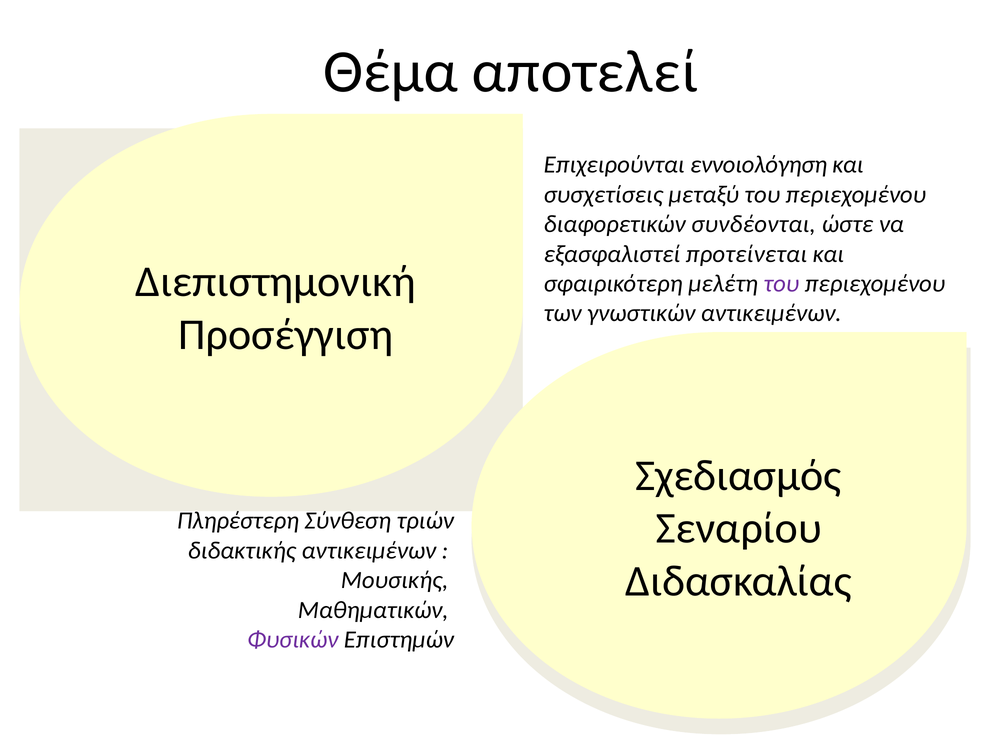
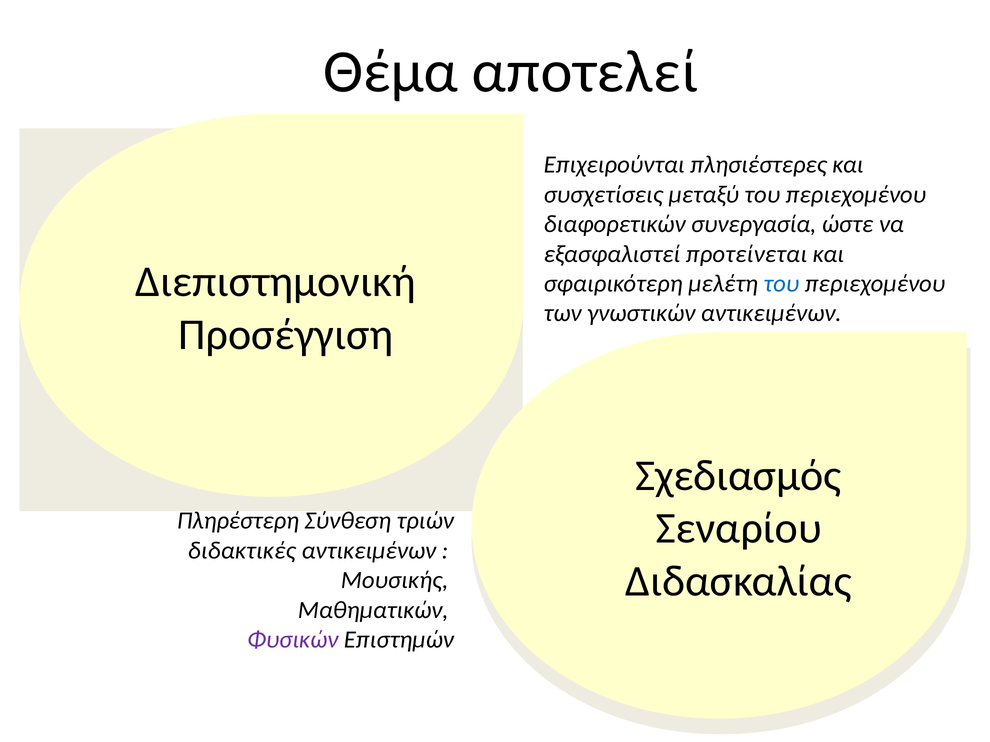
εννοιολόγηση: εννοιολόγηση -> πλησιέστερες
συνδέονται: συνδέονται -> συνεργασία
του at (781, 284) colour: purple -> blue
διδακτικής: διδακτικής -> διδακτικές
